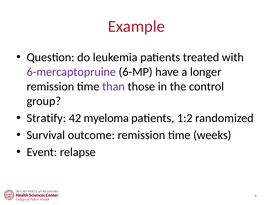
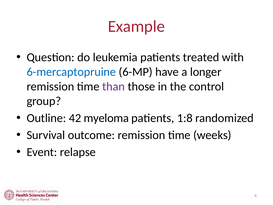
6-mercaptopruine colour: purple -> blue
Stratify: Stratify -> Outline
1:2: 1:2 -> 1:8
